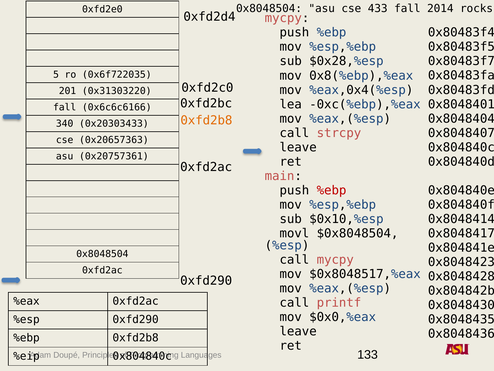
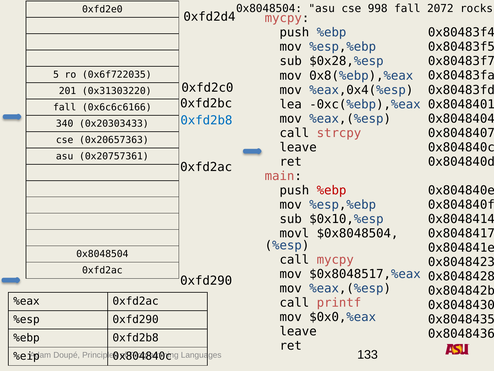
433: 433 -> 998
2014: 2014 -> 2072
0xfd2b8 at (206, 120) colour: orange -> blue
